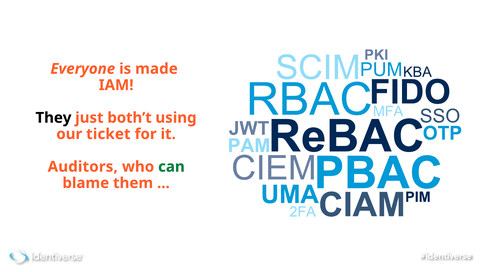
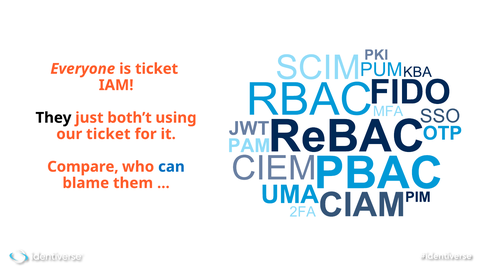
is made: made -> ticket
Auditors: Auditors -> Compare
can colour: green -> blue
